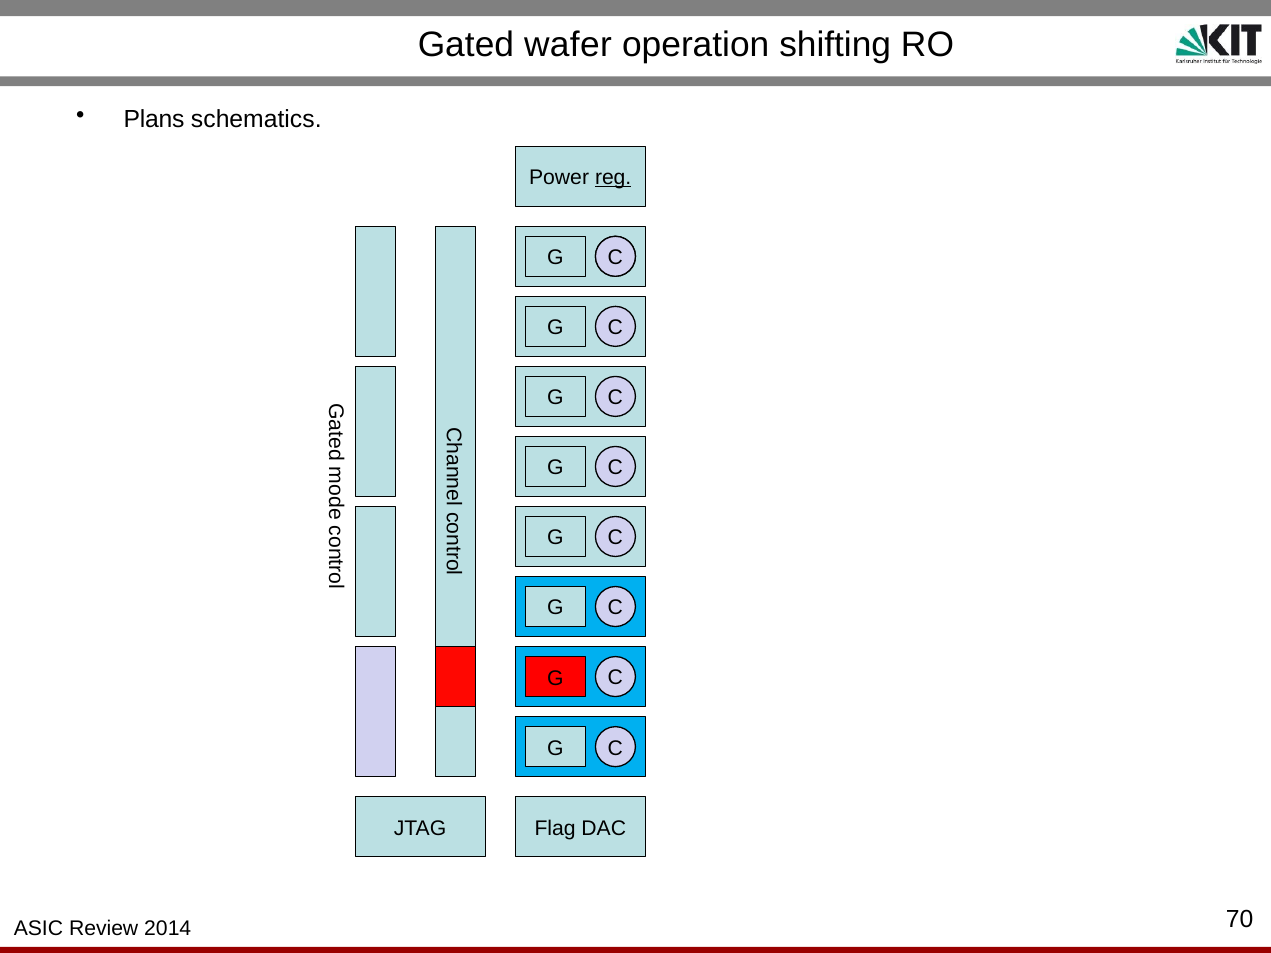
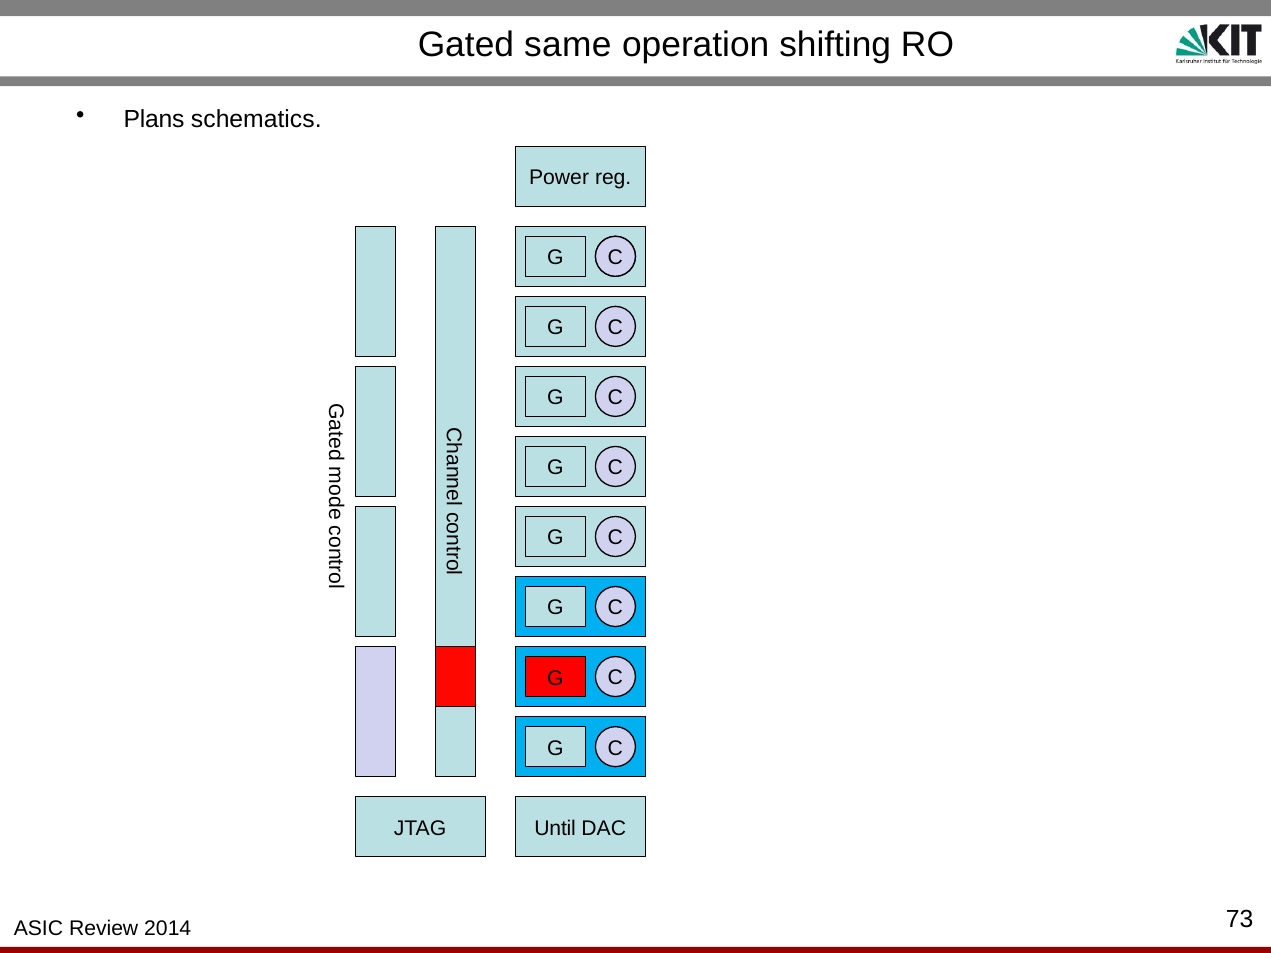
wafer: wafer -> same
reg underline: present -> none
Flag: Flag -> Until
70: 70 -> 73
